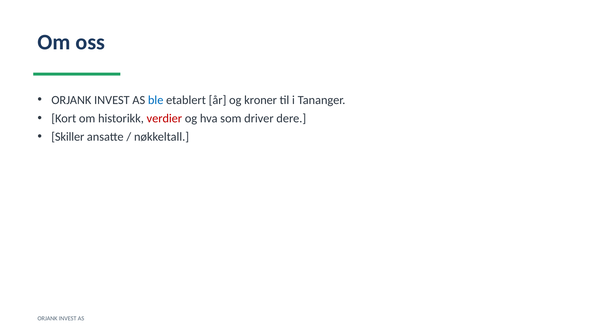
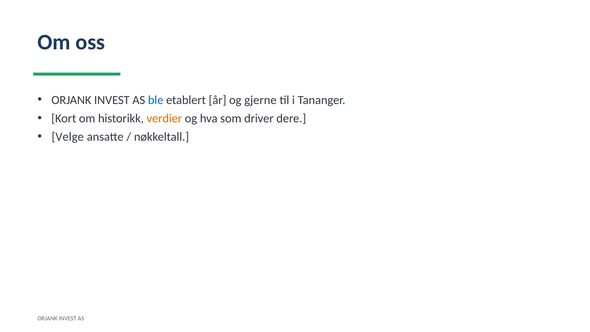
kroner: kroner -> gjerne
verdier colour: red -> orange
Skiller: Skiller -> Velge
